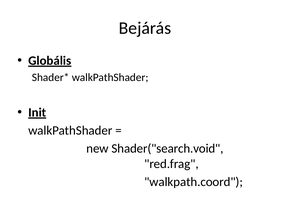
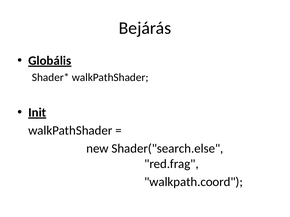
Shader("search.void: Shader("search.void -> Shader("search.else
